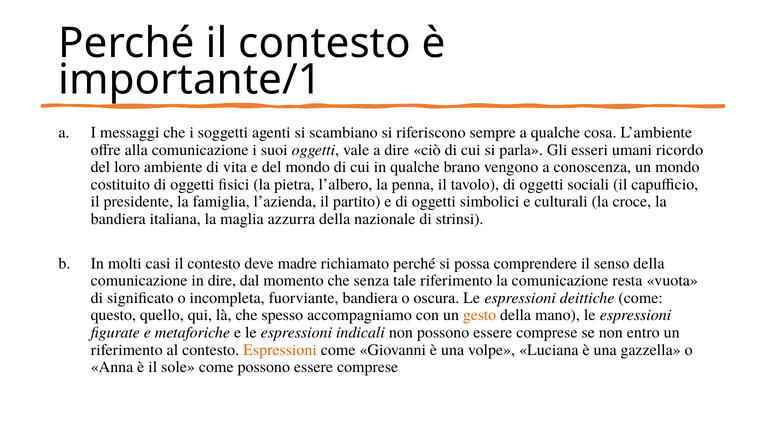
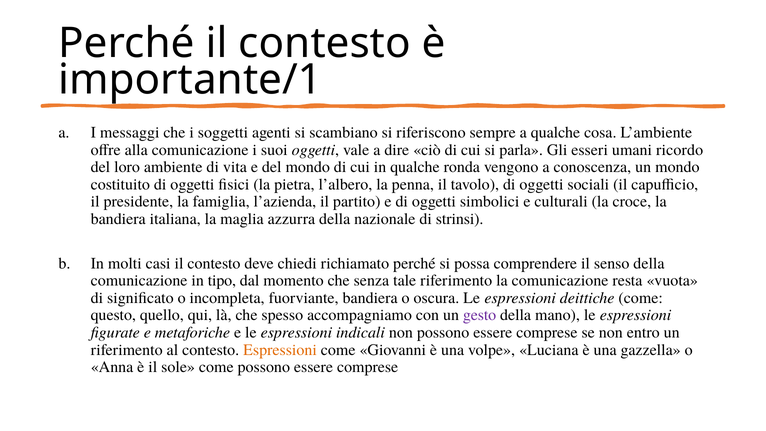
brano: brano -> ronda
madre: madre -> chiedi
in dire: dire -> tipo
gesto colour: orange -> purple
